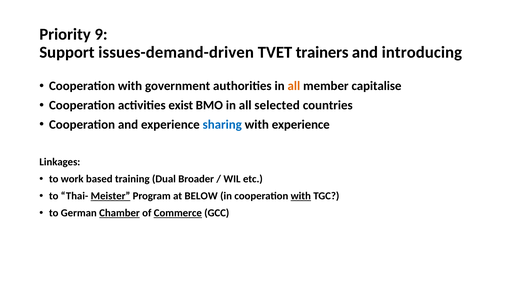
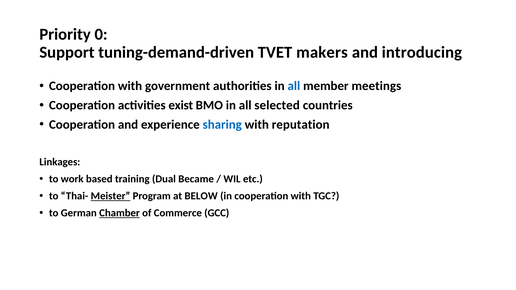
9: 9 -> 0
issues-demand-driven: issues-demand-driven -> tuning-demand-driven
trainers: trainers -> makers
all at (294, 86) colour: orange -> blue
capitalise: capitalise -> meetings
with experience: experience -> reputation
Broader: Broader -> Became
with at (301, 196) underline: present -> none
Commerce underline: present -> none
